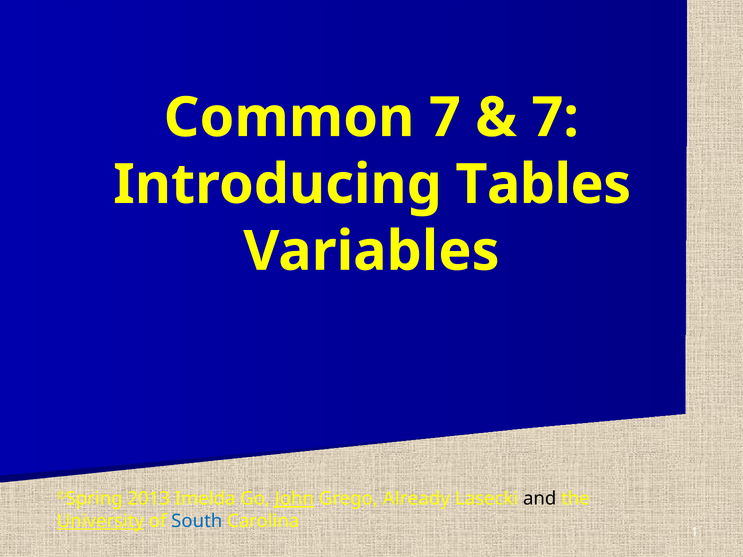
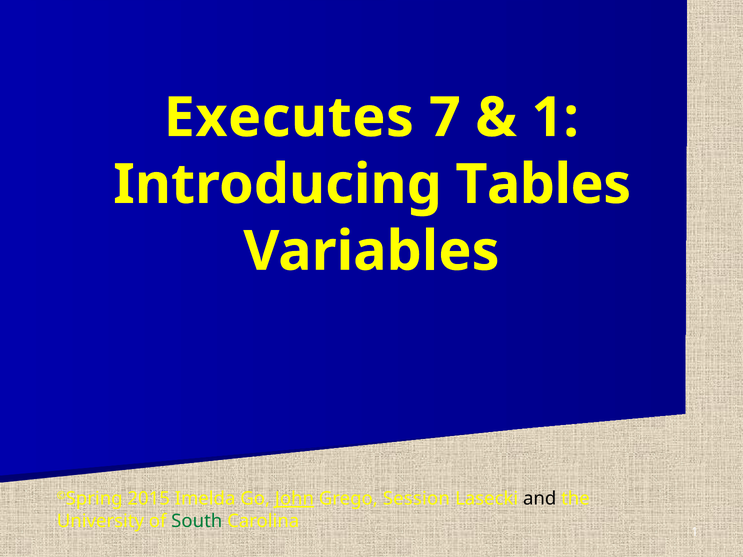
Common: Common -> Executes
7 at (555, 118): 7 -> 1
2013: 2013 -> 2015
Already: Already -> Session
University underline: present -> none
South colour: blue -> green
